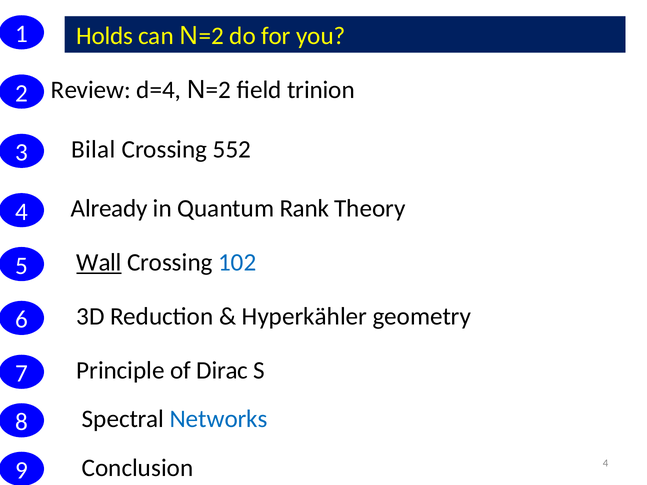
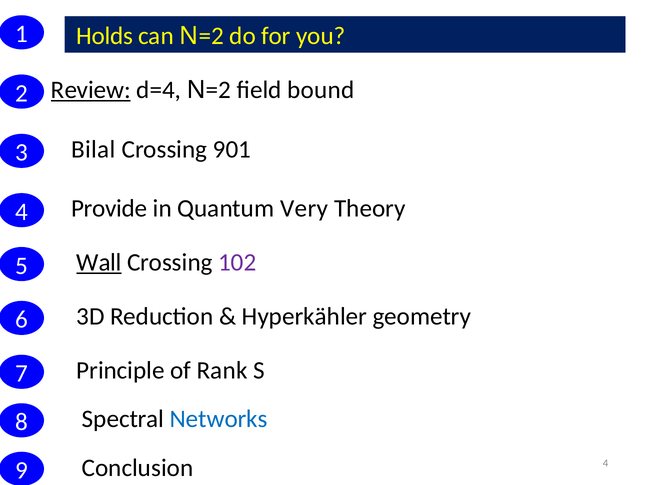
Review underline: none -> present
trinion: trinion -> bound
552: 552 -> 901
Already: Already -> Provide
Rank: Rank -> Very
102 colour: blue -> purple
Dirac: Dirac -> Rank
